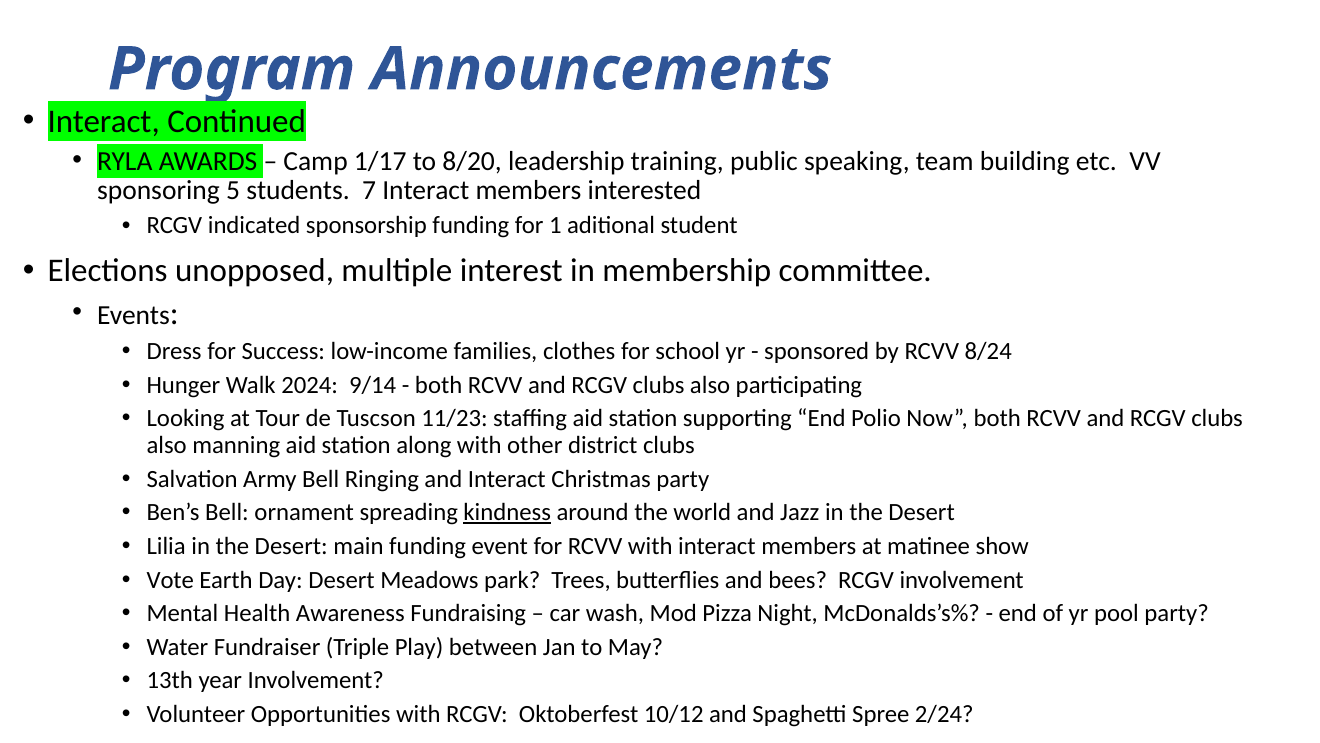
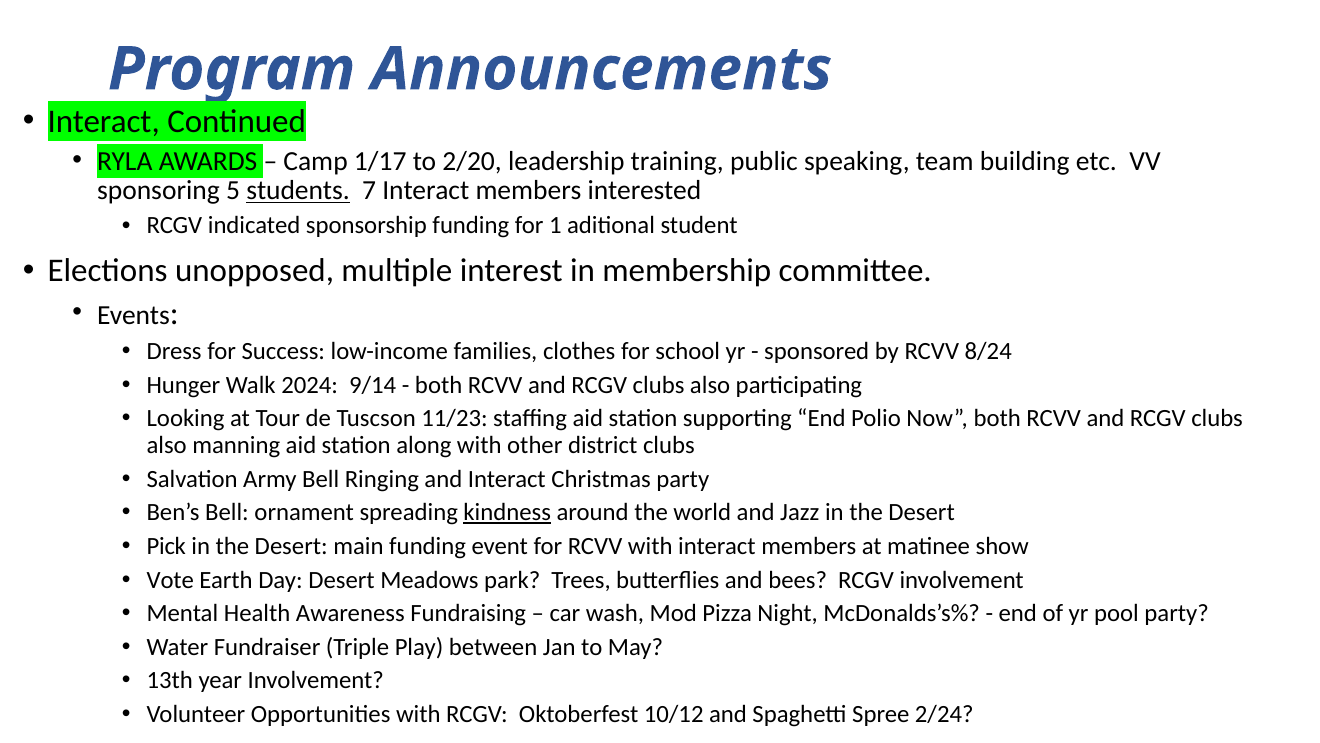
8/20: 8/20 -> 2/20
students underline: none -> present
Lilia: Lilia -> Pick
